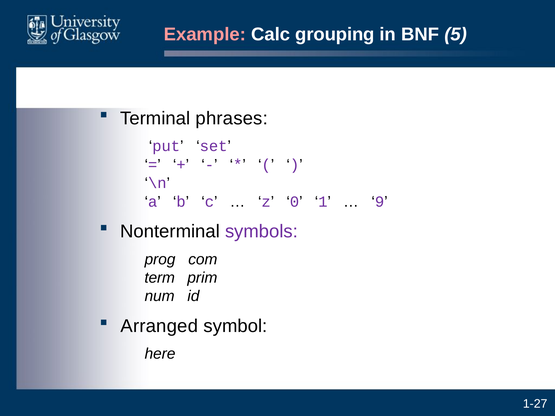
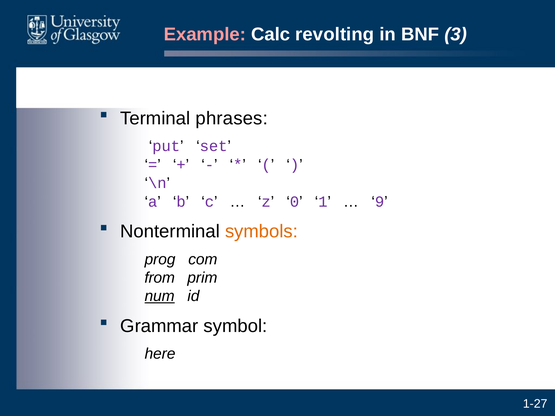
grouping: grouping -> revolting
5: 5 -> 3
symbols colour: purple -> orange
term: term -> from
num underline: none -> present
Arranged: Arranged -> Grammar
